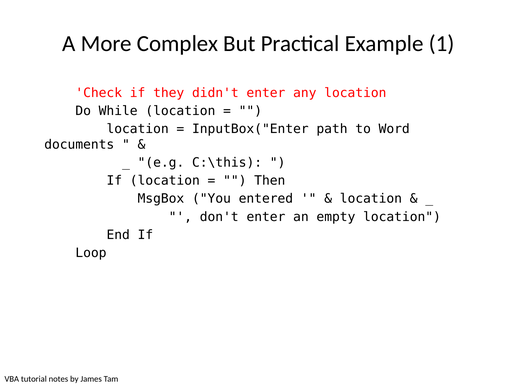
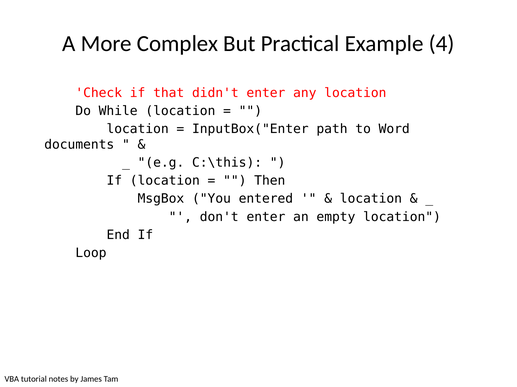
1: 1 -> 4
they: they -> that
